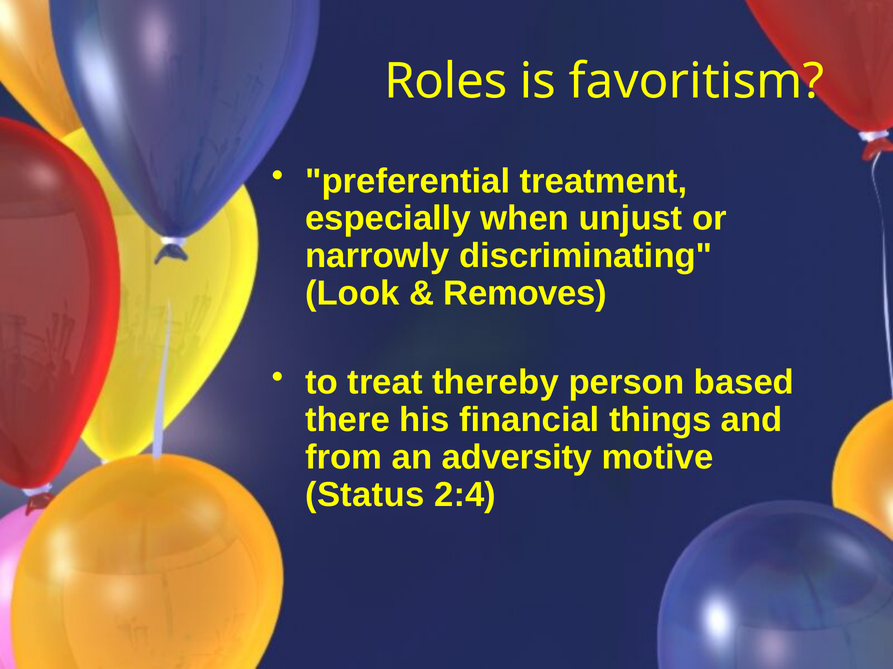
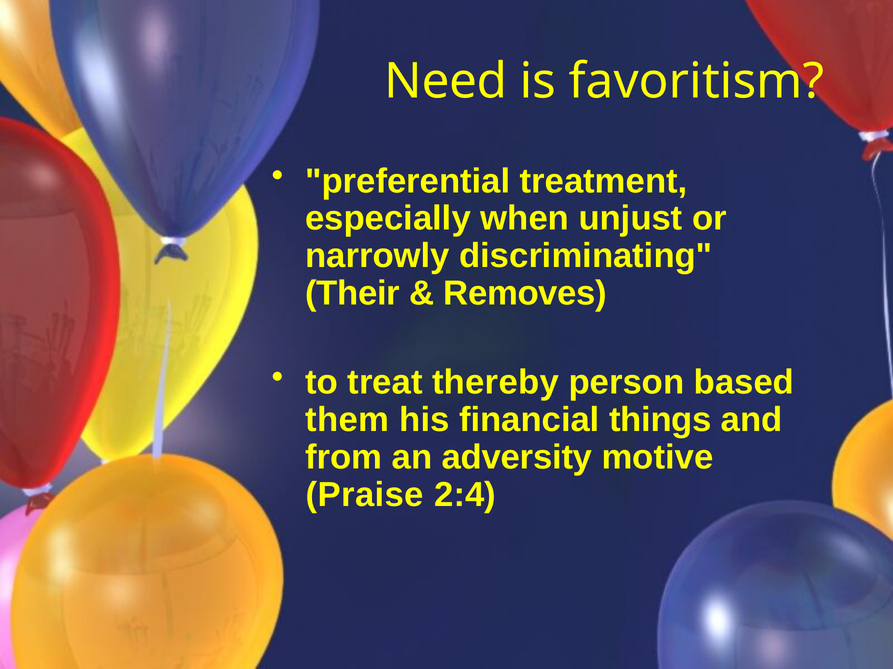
Roles: Roles -> Need
Look: Look -> Their
there: there -> them
Status: Status -> Praise
